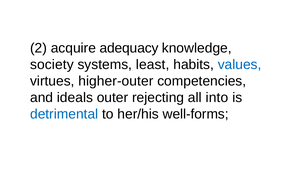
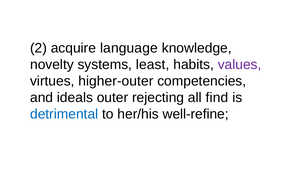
adequacy: adequacy -> language
society: society -> novelty
values colour: blue -> purple
into: into -> find
well-forms: well-forms -> well-refine
